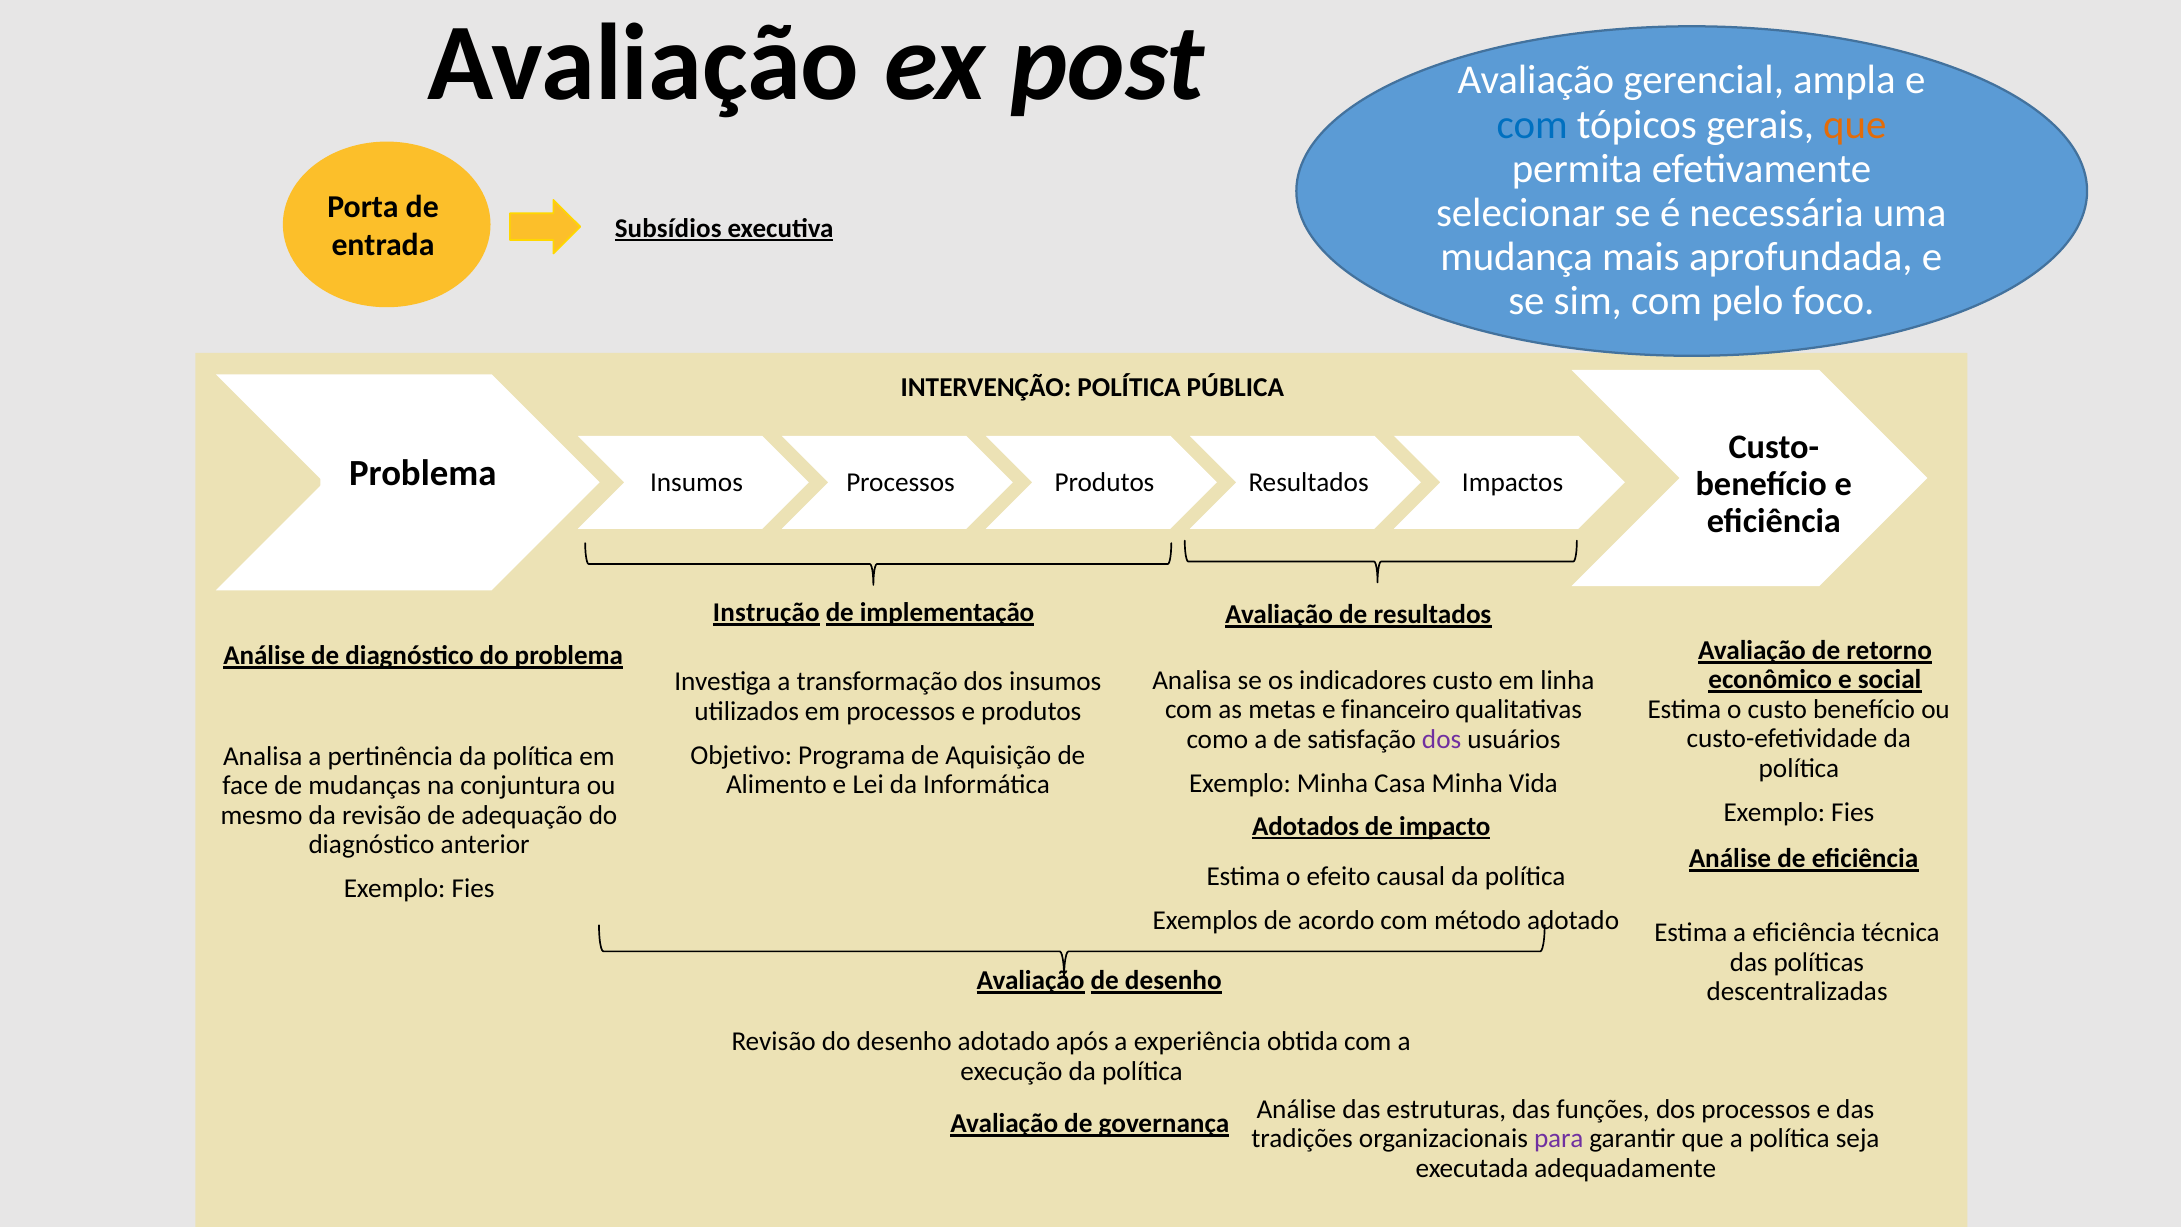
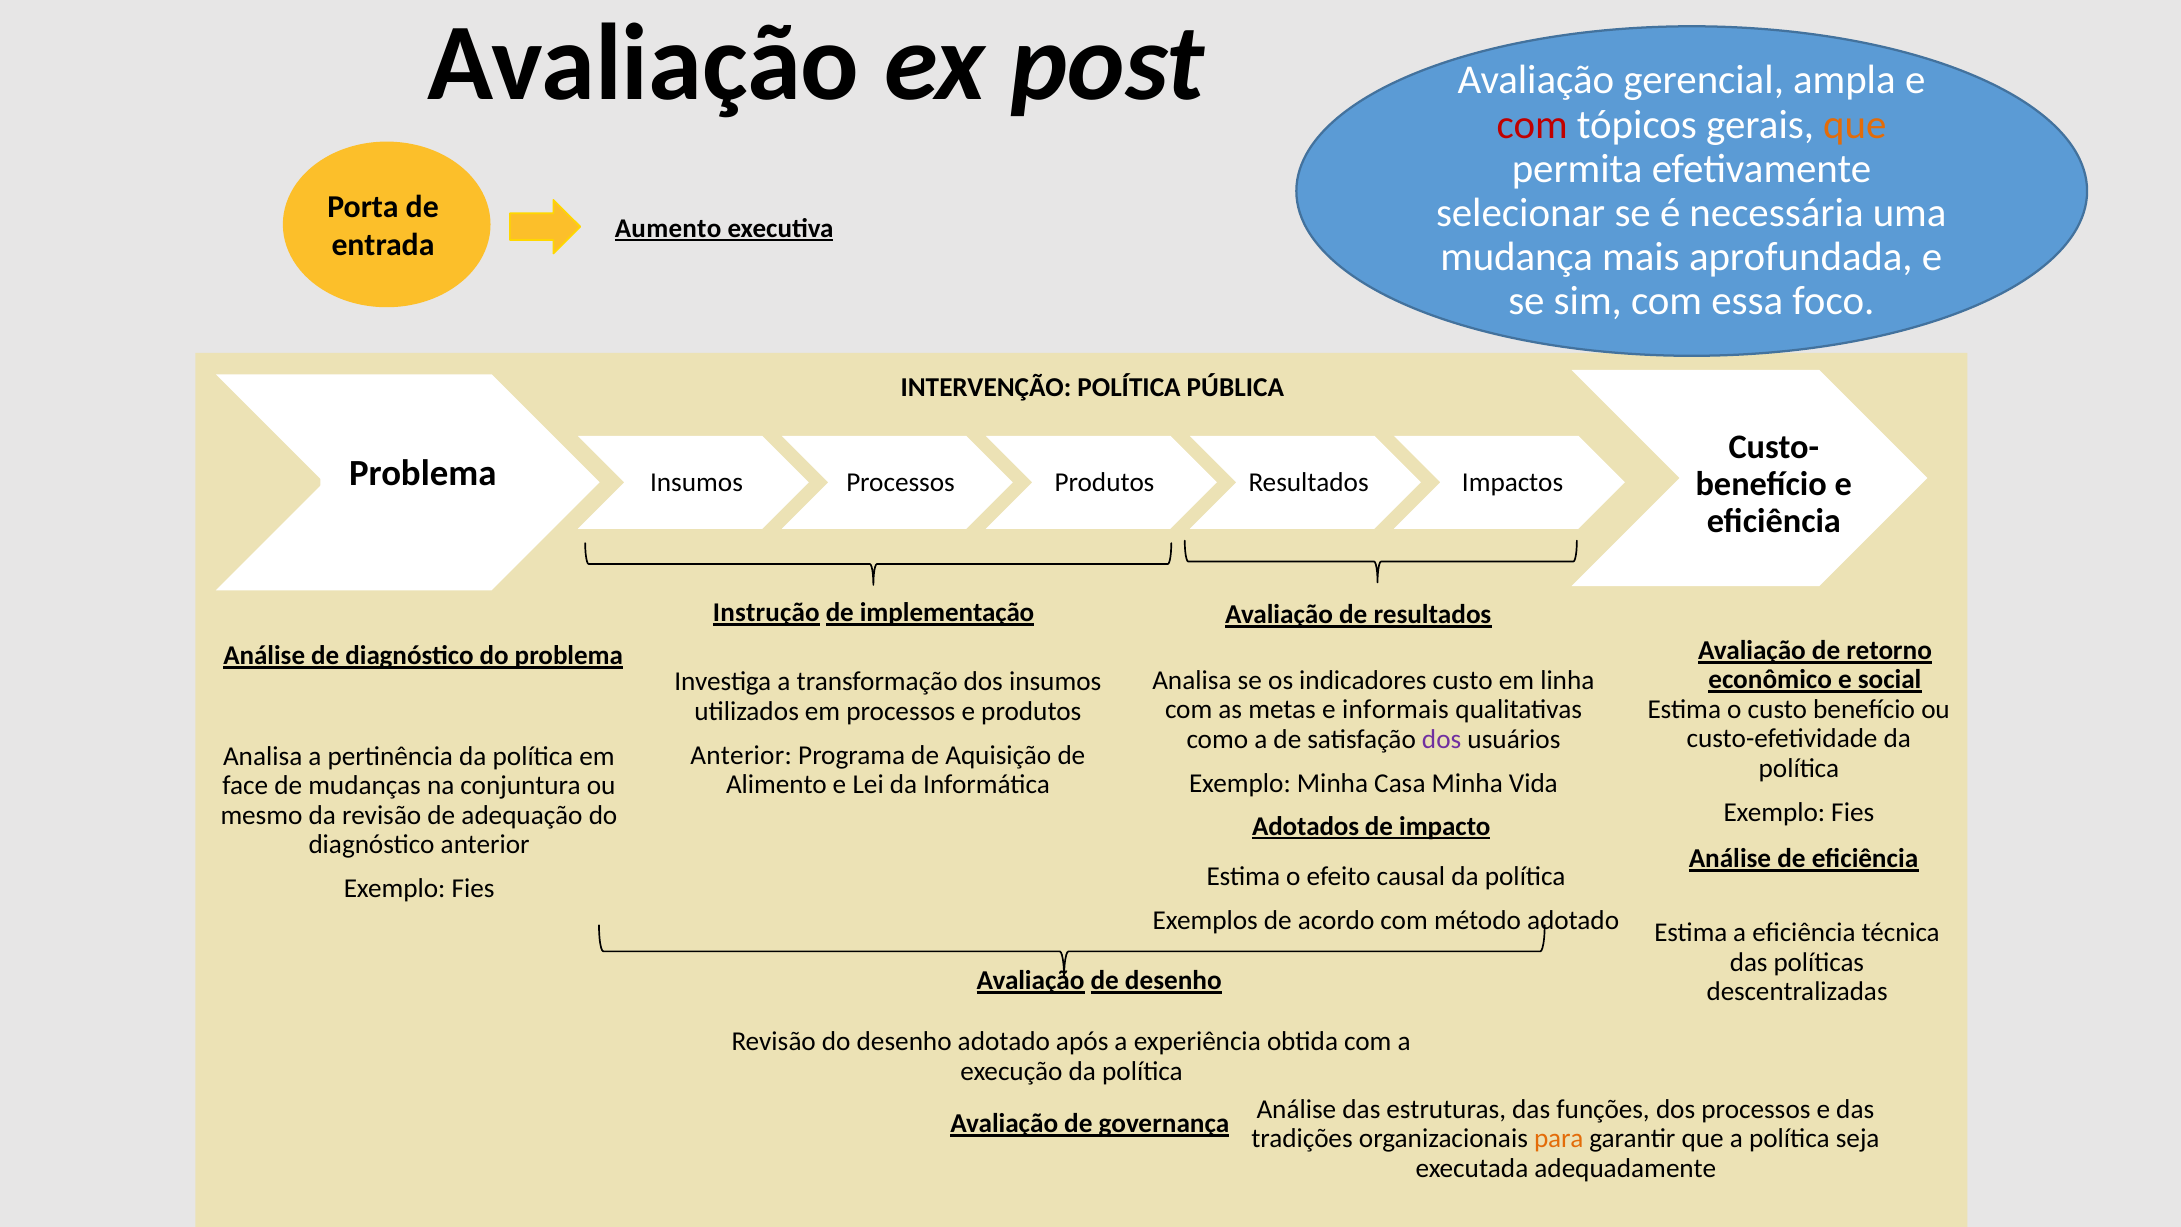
com at (1532, 125) colour: blue -> red
Subsídios: Subsídios -> Aumento
pelo: pelo -> essa
financeiro: financeiro -> informais
Objetivo at (741, 755): Objetivo -> Anterior
para colour: purple -> orange
